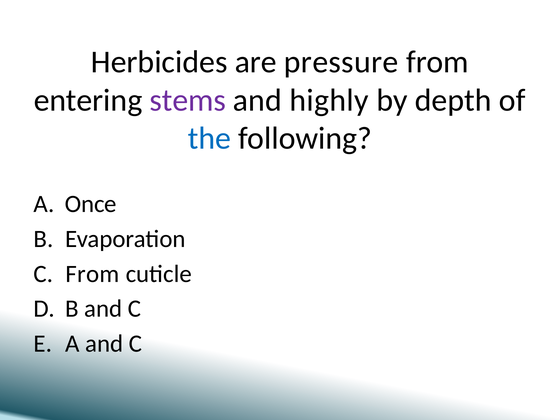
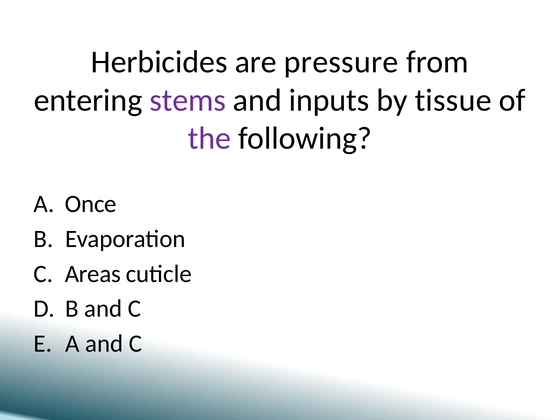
highly: highly -> inputs
depth: depth -> tissue
the colour: blue -> purple
C From: From -> Areas
